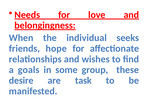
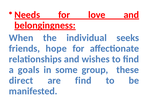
desire: desire -> direct
are task: task -> find
